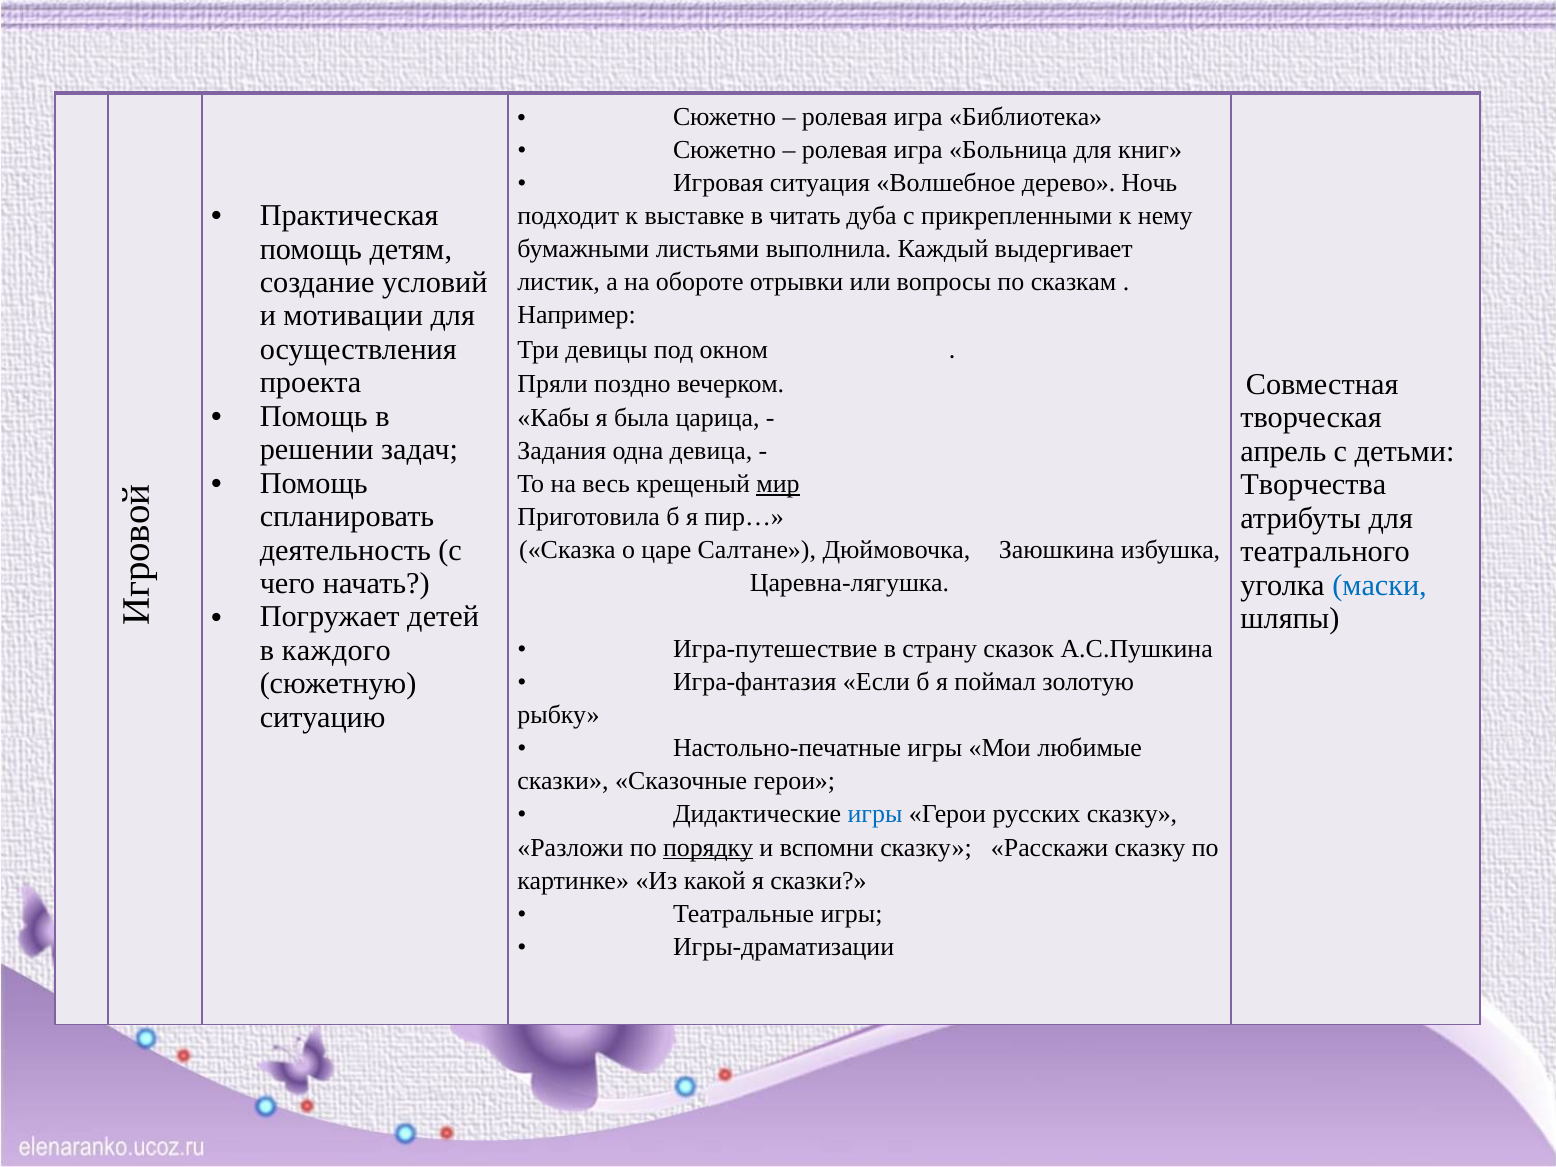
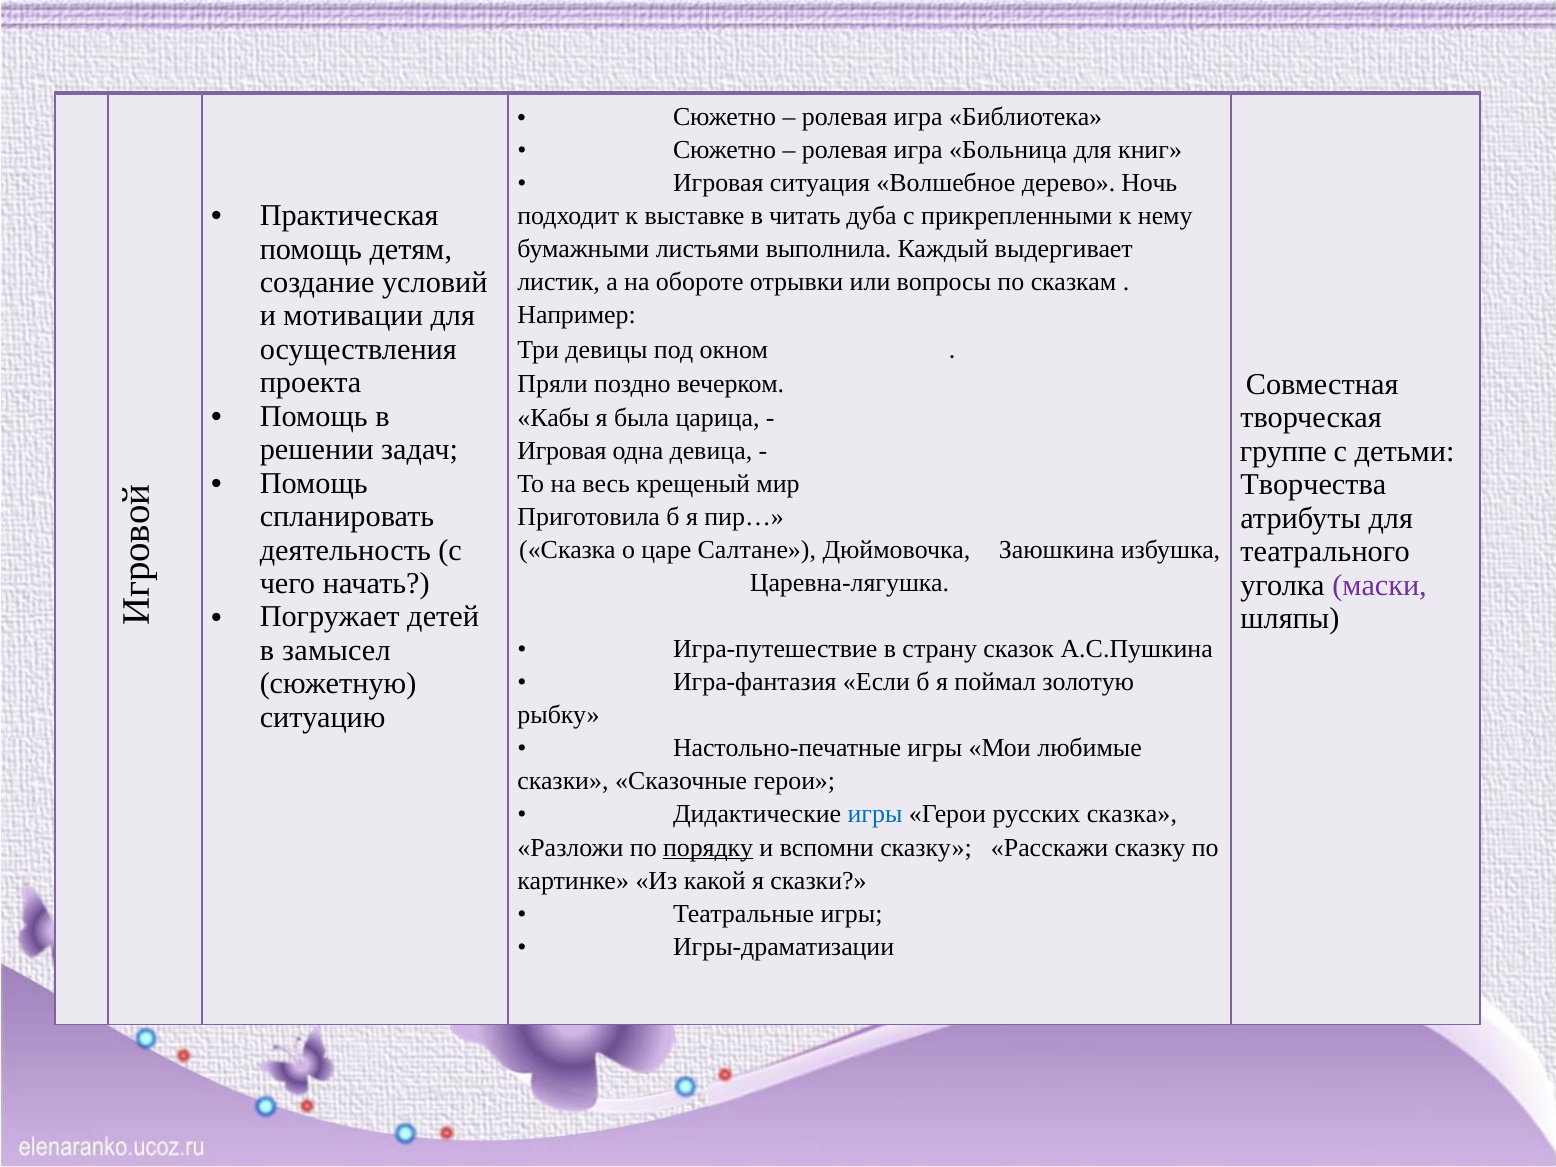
апрель: апрель -> группе
Задания at (562, 451): Задания -> Игровая
мир underline: present -> none
маски colour: blue -> purple
каждого: каждого -> замысел
русских сказку: сказку -> сказка
